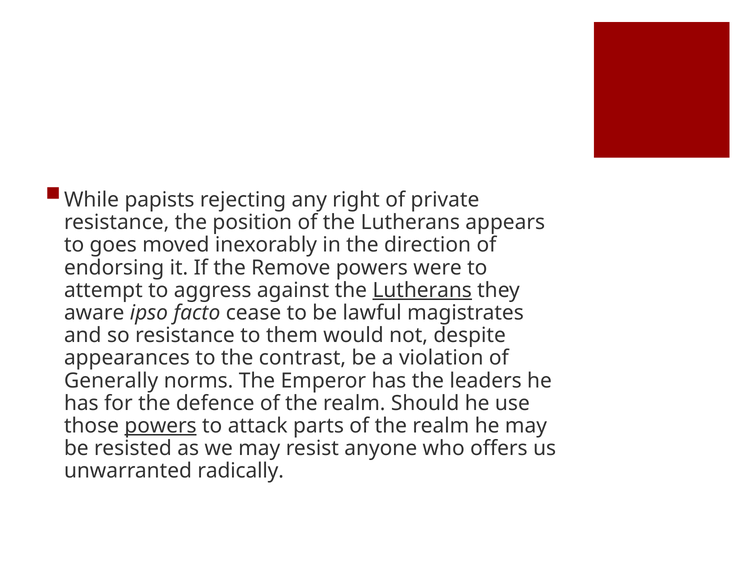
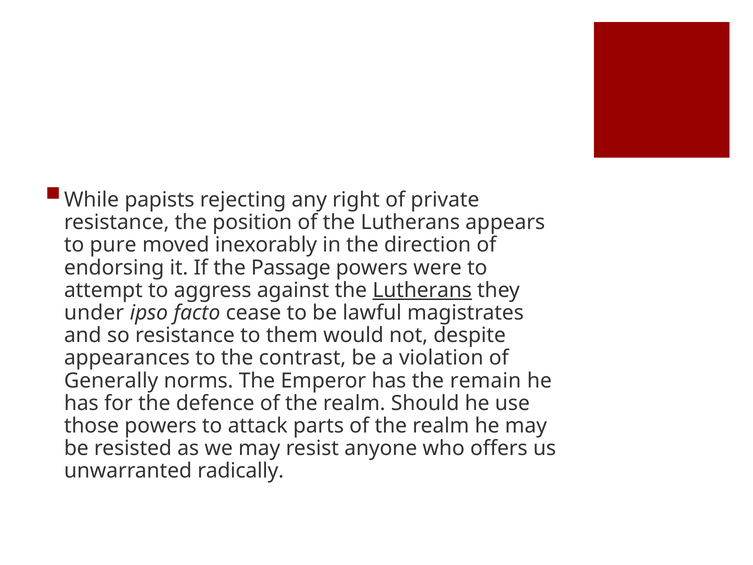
goes: goes -> pure
Remove: Remove -> Passage
aware: aware -> under
leaders: leaders -> remain
powers at (161, 426) underline: present -> none
